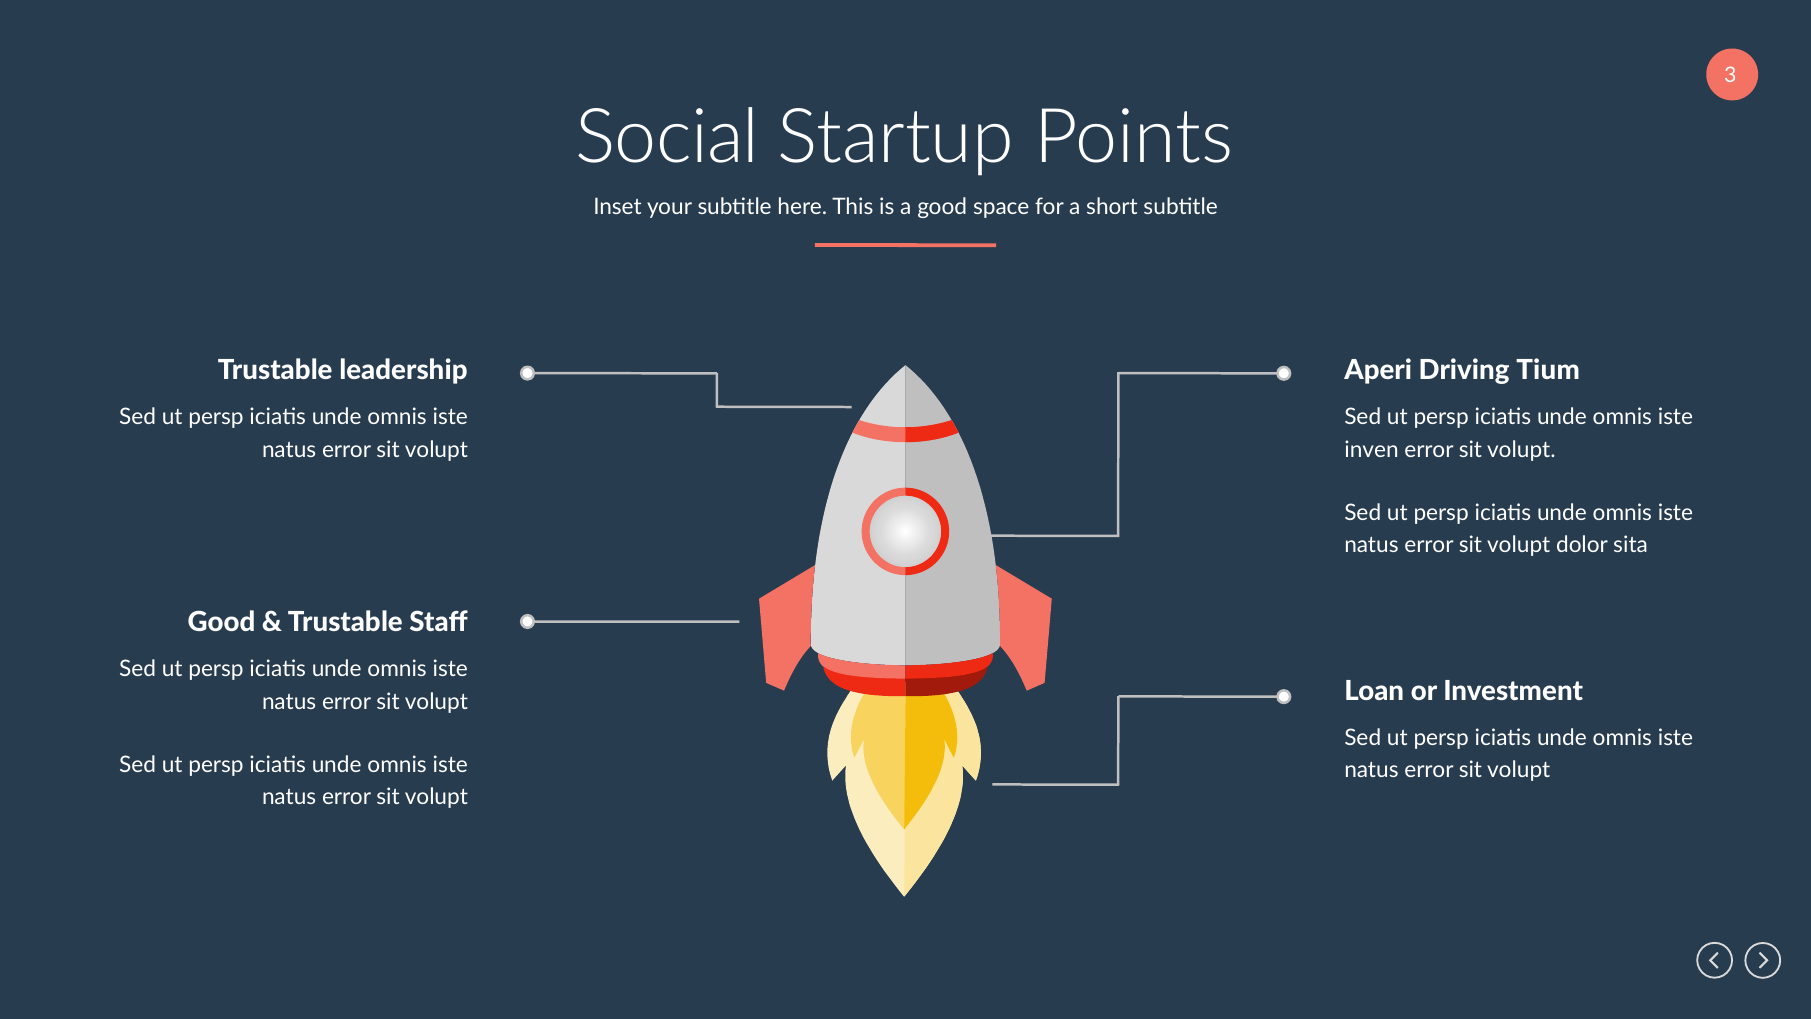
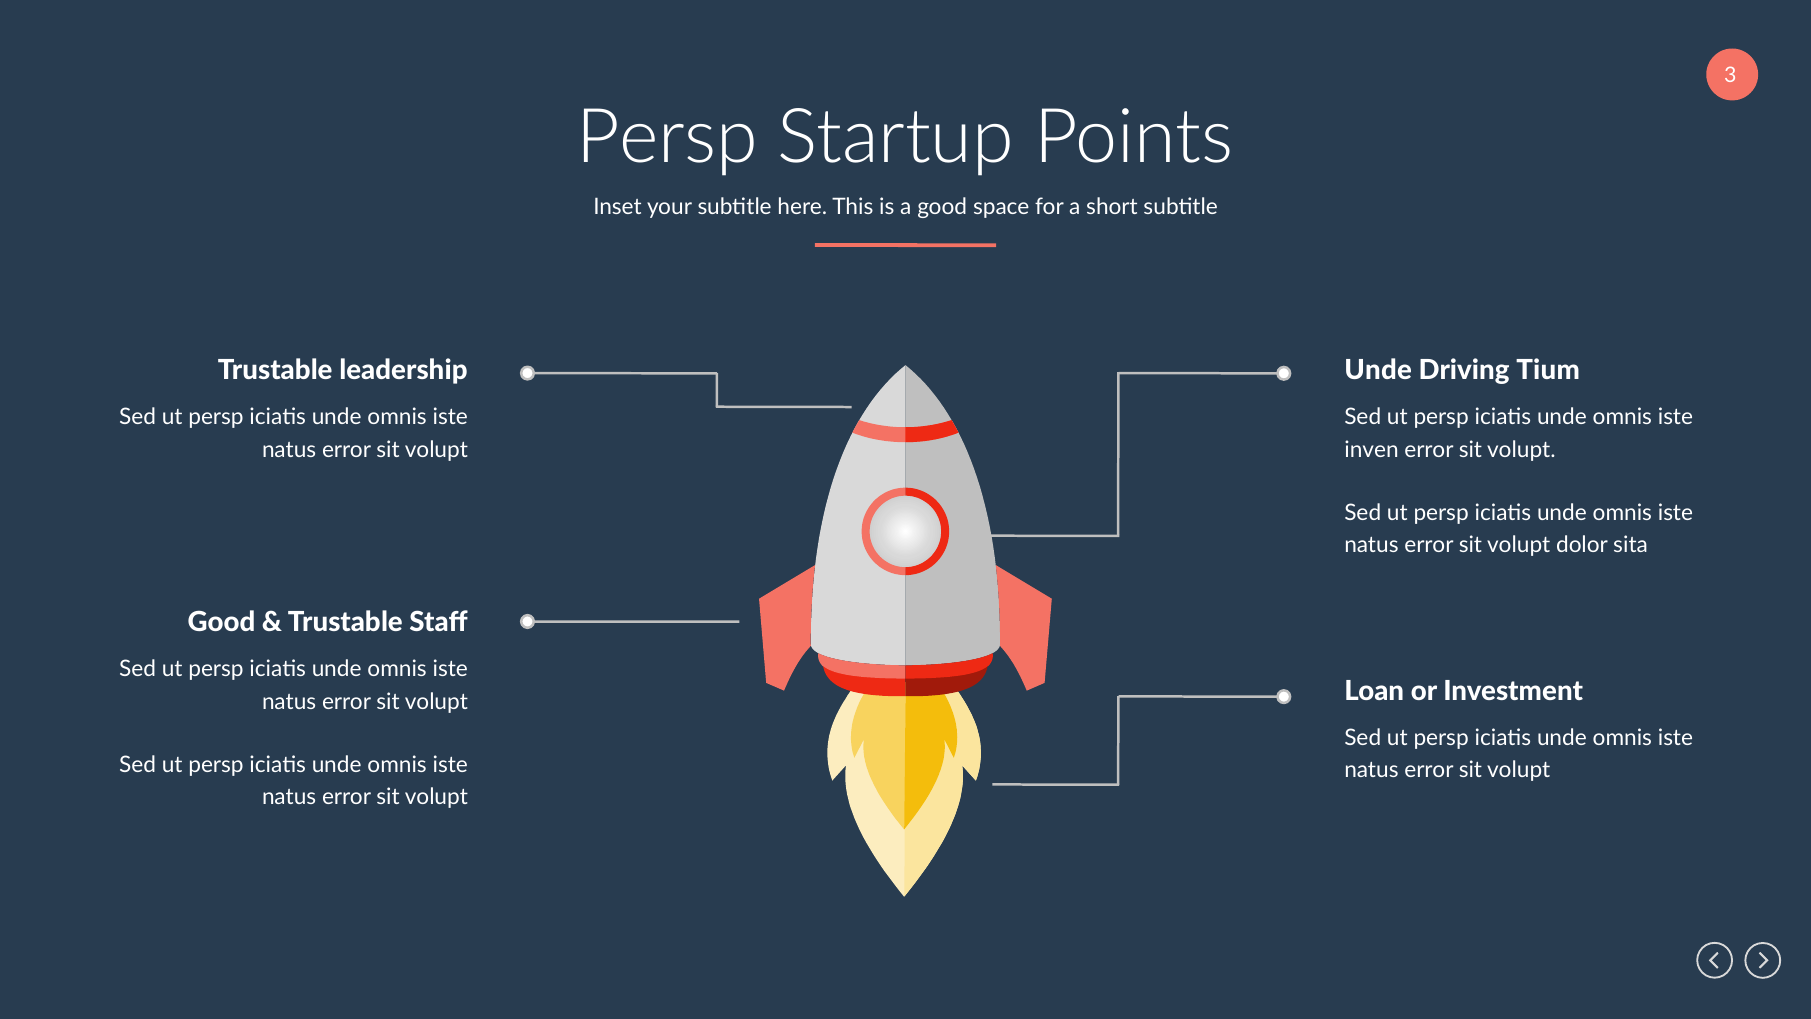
Social at (667, 137): Social -> Persp
Aperi at (1378, 370): Aperi -> Unde
